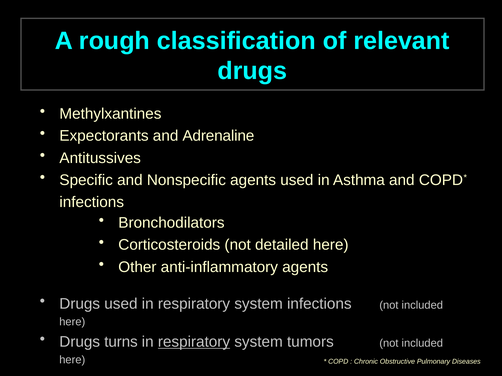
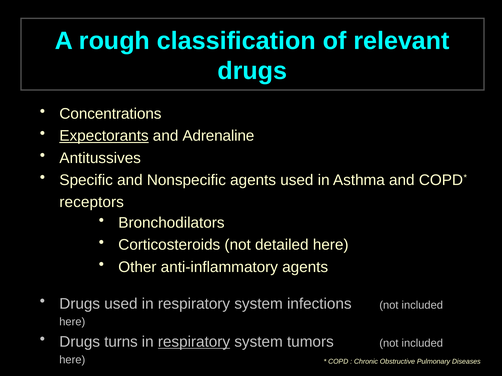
Methylxantines: Methylxantines -> Concentrations
Expectorants underline: none -> present
infections at (92, 202): infections -> receptors
